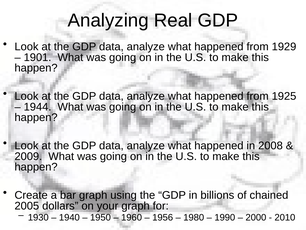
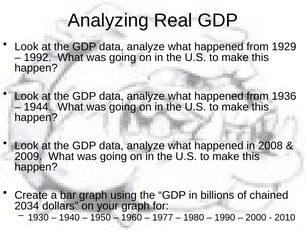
1901: 1901 -> 1992
1925: 1925 -> 1936
2005: 2005 -> 2034
1956: 1956 -> 1977
